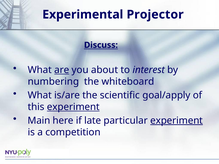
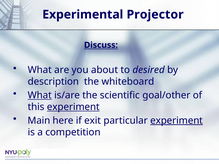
are underline: present -> none
interest: interest -> desired
numbering: numbering -> description
What at (40, 95) underline: none -> present
goal/apply: goal/apply -> goal/other
late: late -> exit
